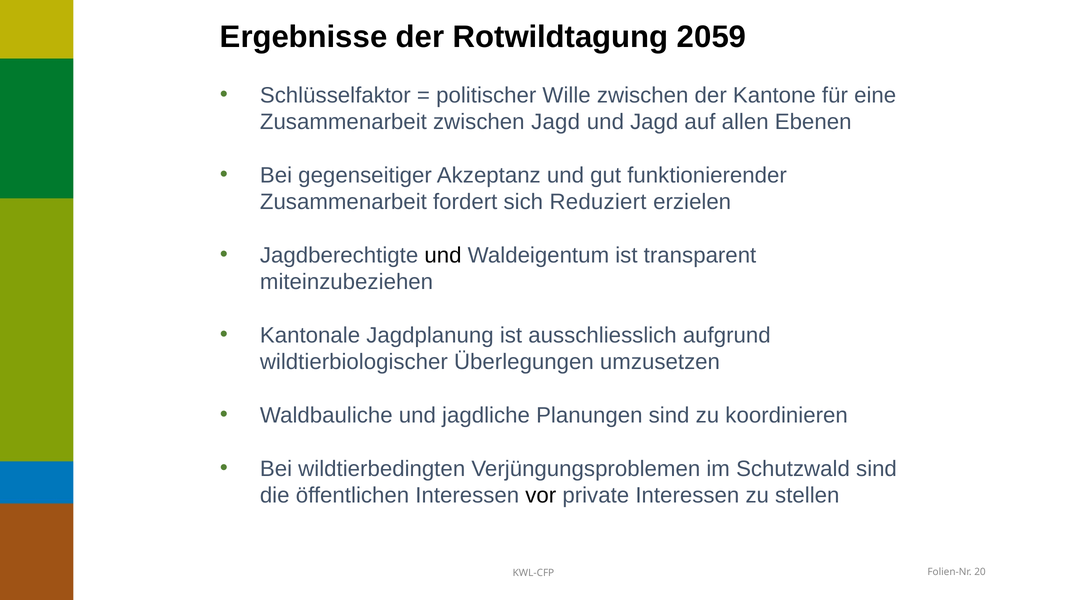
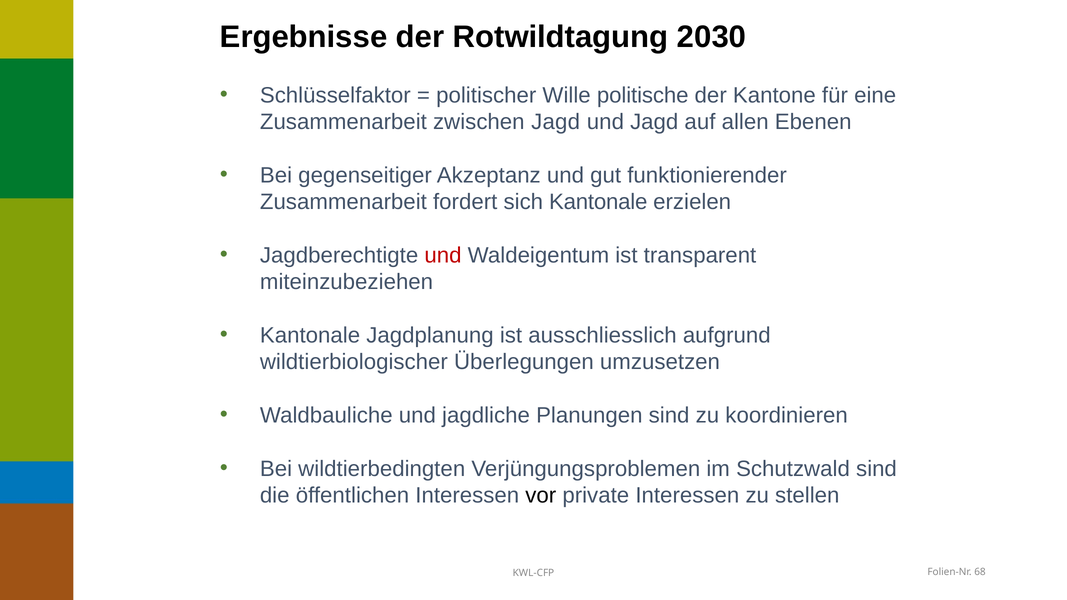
2059: 2059 -> 2030
Wille zwischen: zwischen -> politische
sich Reduziert: Reduziert -> Kantonale
und at (443, 255) colour: black -> red
20: 20 -> 68
